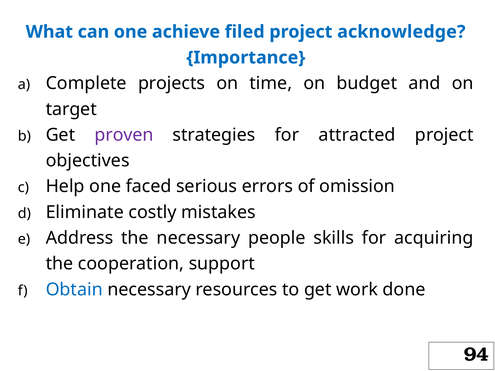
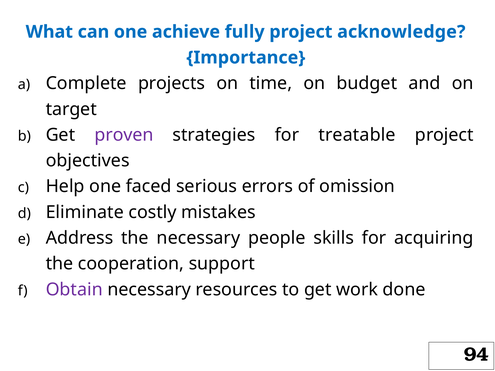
filed: filed -> fully
attracted: attracted -> treatable
Obtain colour: blue -> purple
